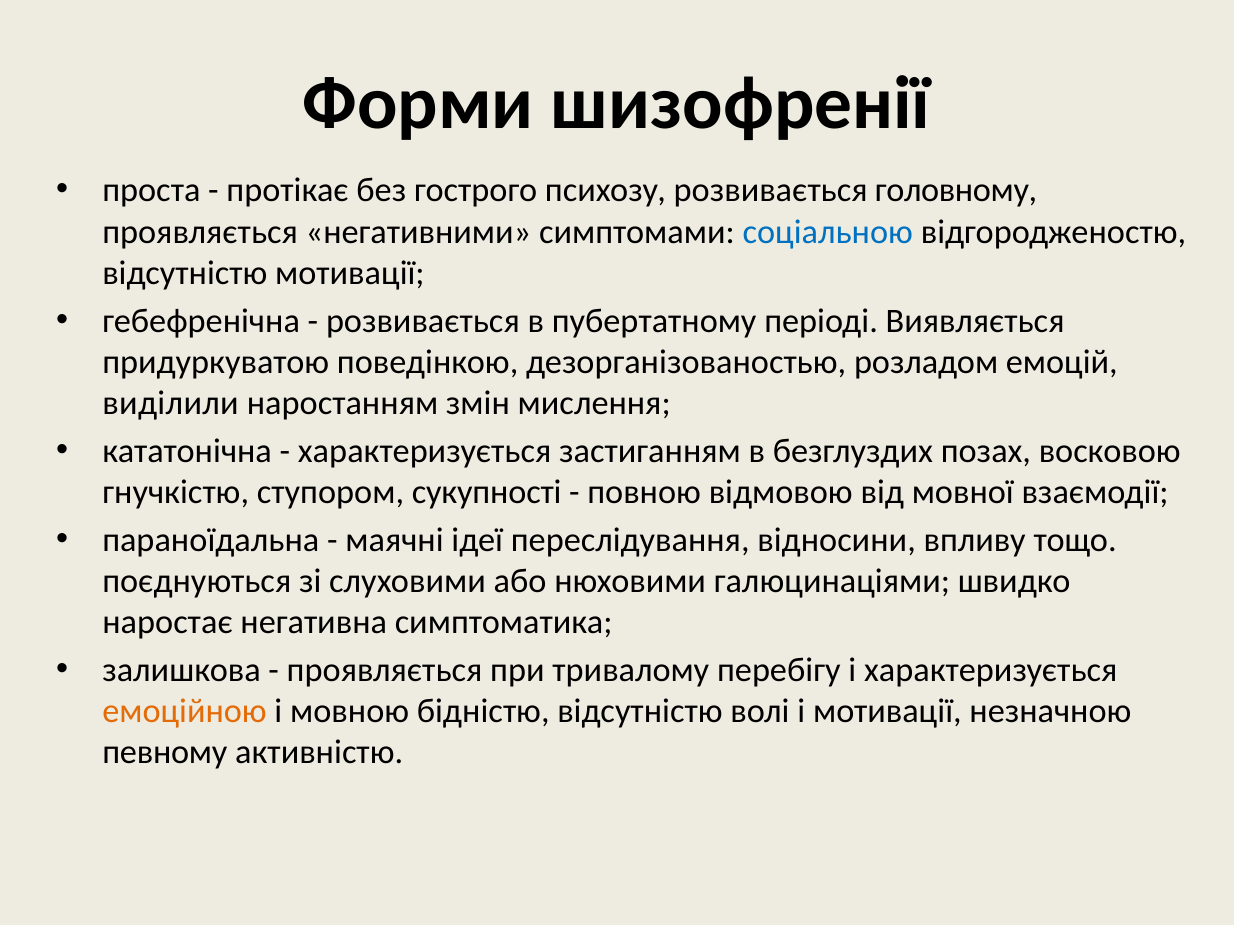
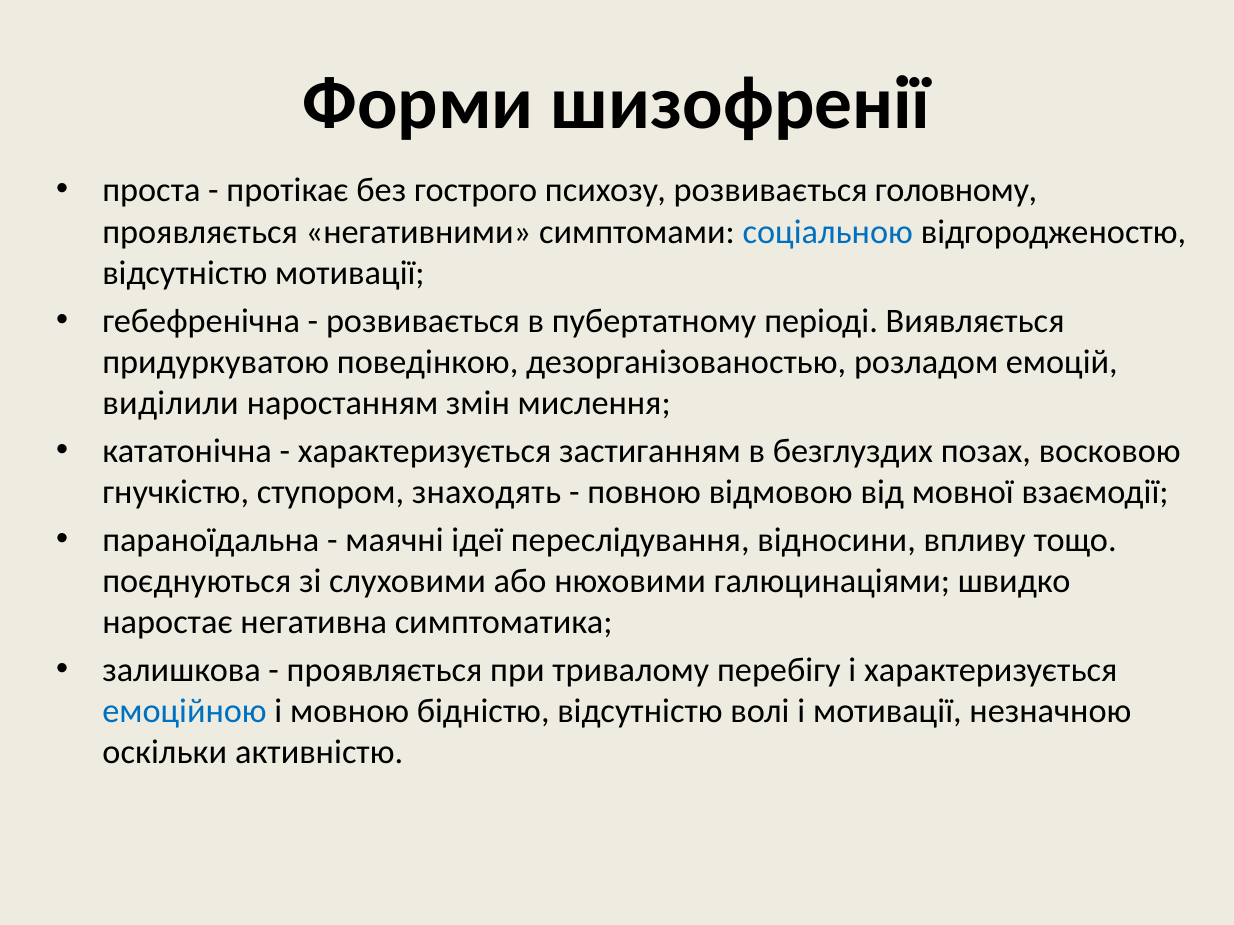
сукупності: сукупності -> знаходять
емоційною colour: orange -> blue
певному: певному -> оскільки
